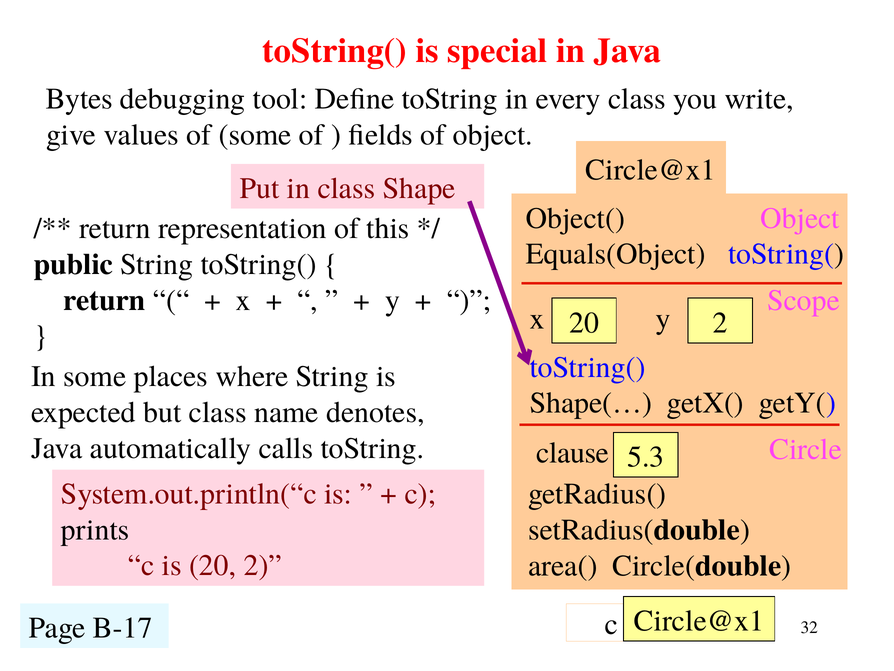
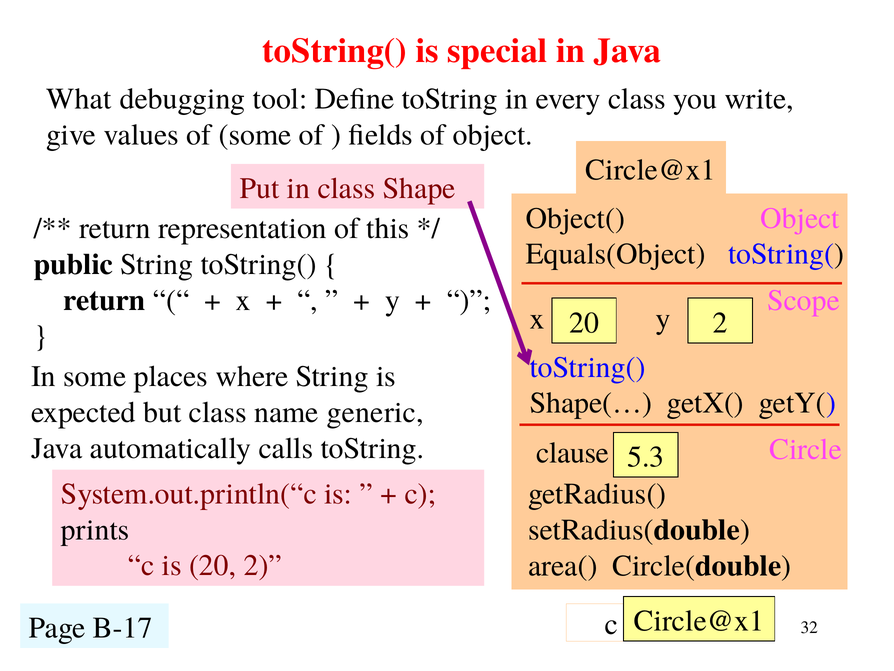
Bytes: Bytes -> What
denotes: denotes -> generic
